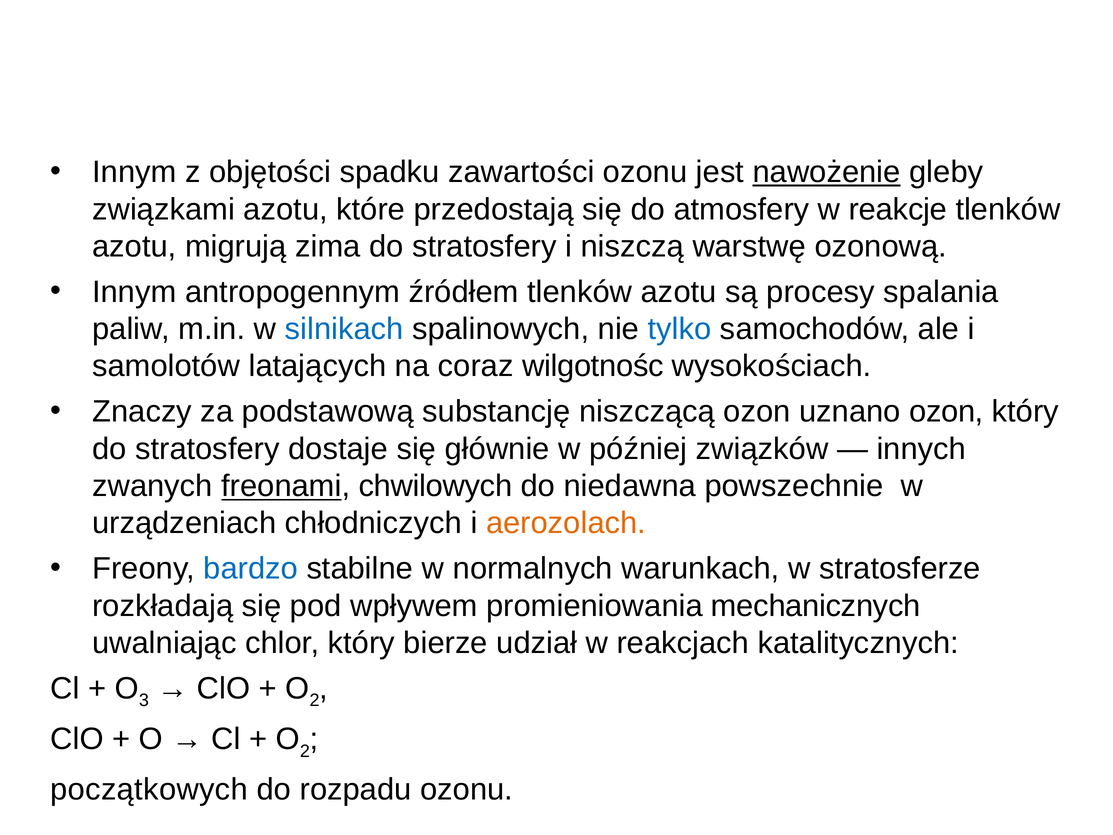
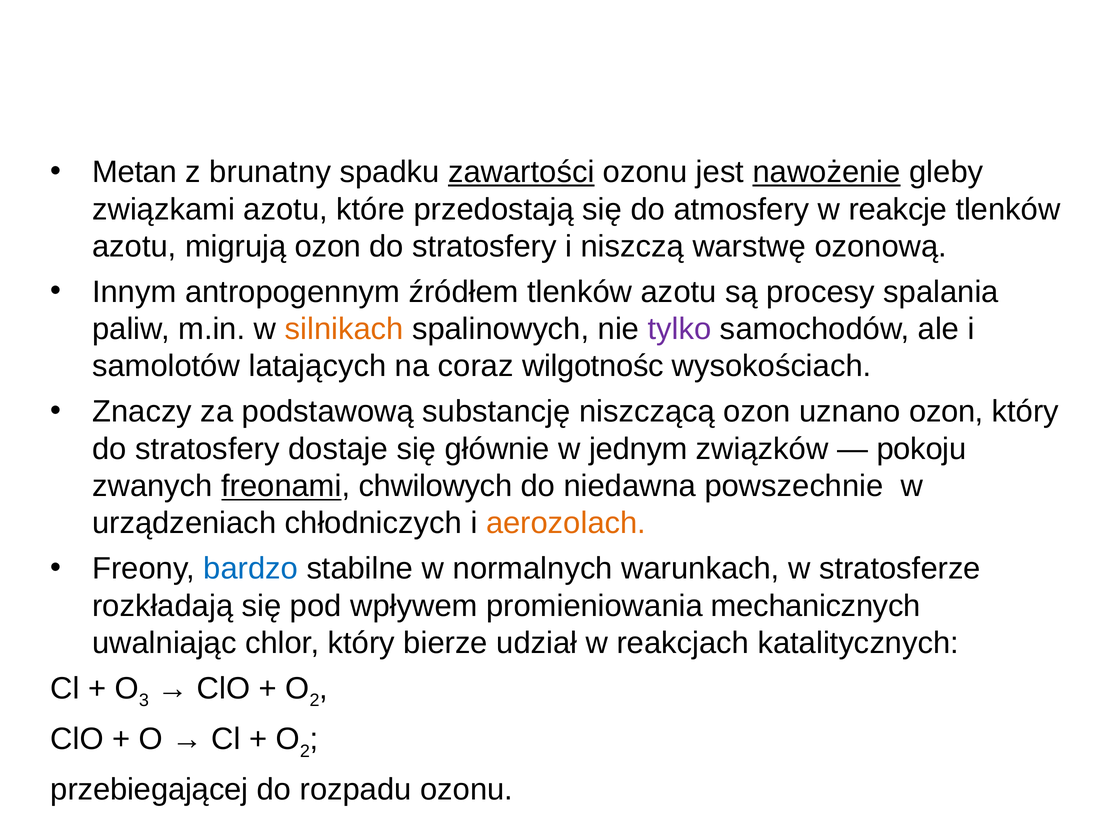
Innym at (134, 172): Innym -> Metan
objętości: objętości -> brunatny
zawartości underline: none -> present
migrują zima: zima -> ozon
silnikach colour: blue -> orange
tylko colour: blue -> purple
później: później -> jednym
innych: innych -> pokoju
początkowych: początkowych -> przebiegającej
